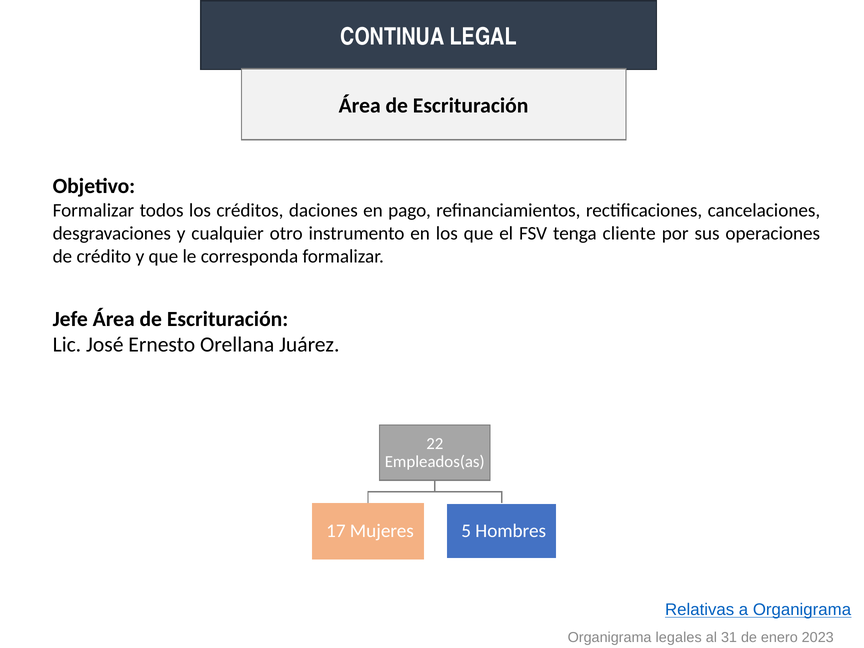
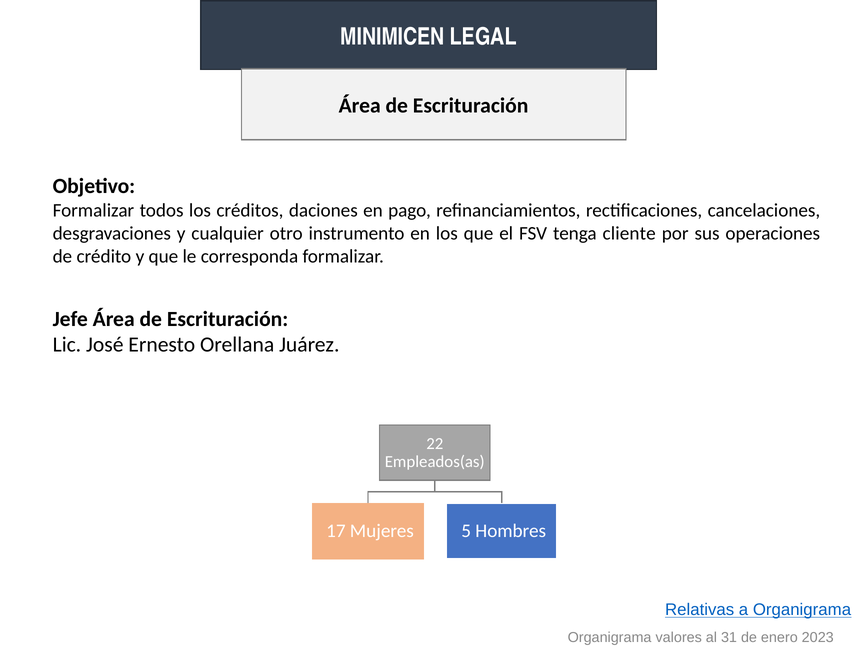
CONTINUA: CONTINUA -> MINIMICEN
legales: legales -> valores
